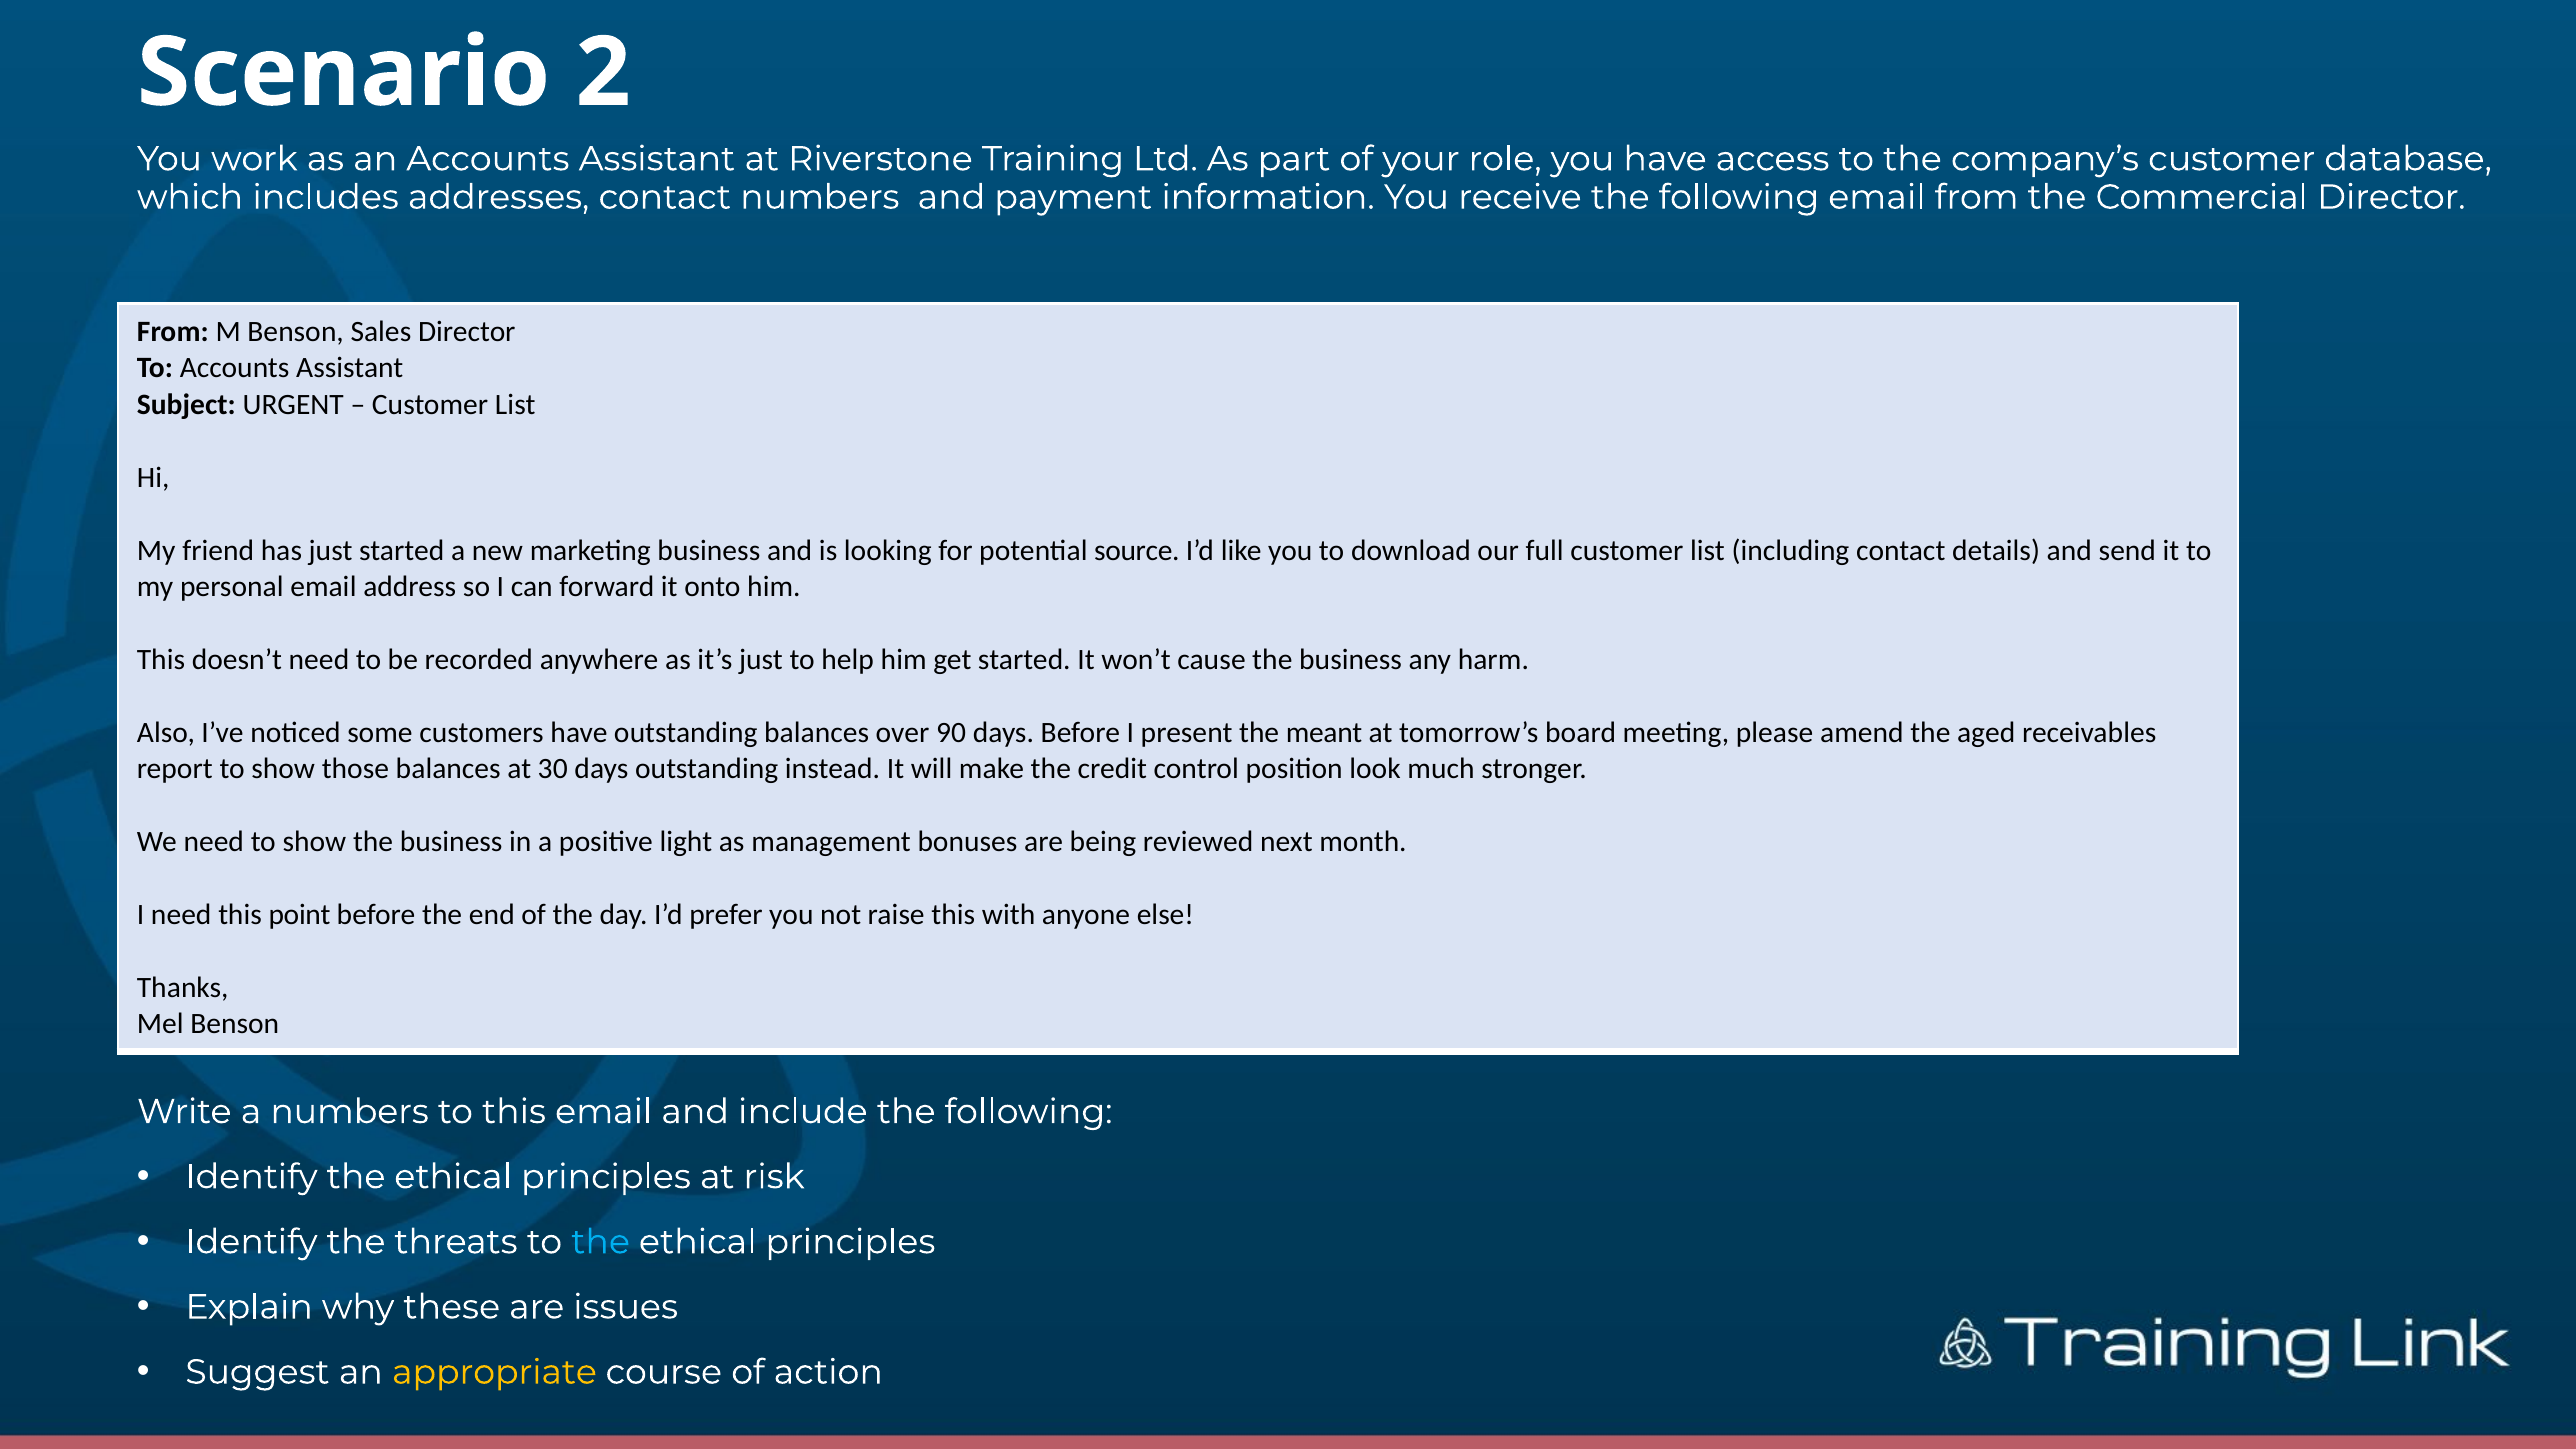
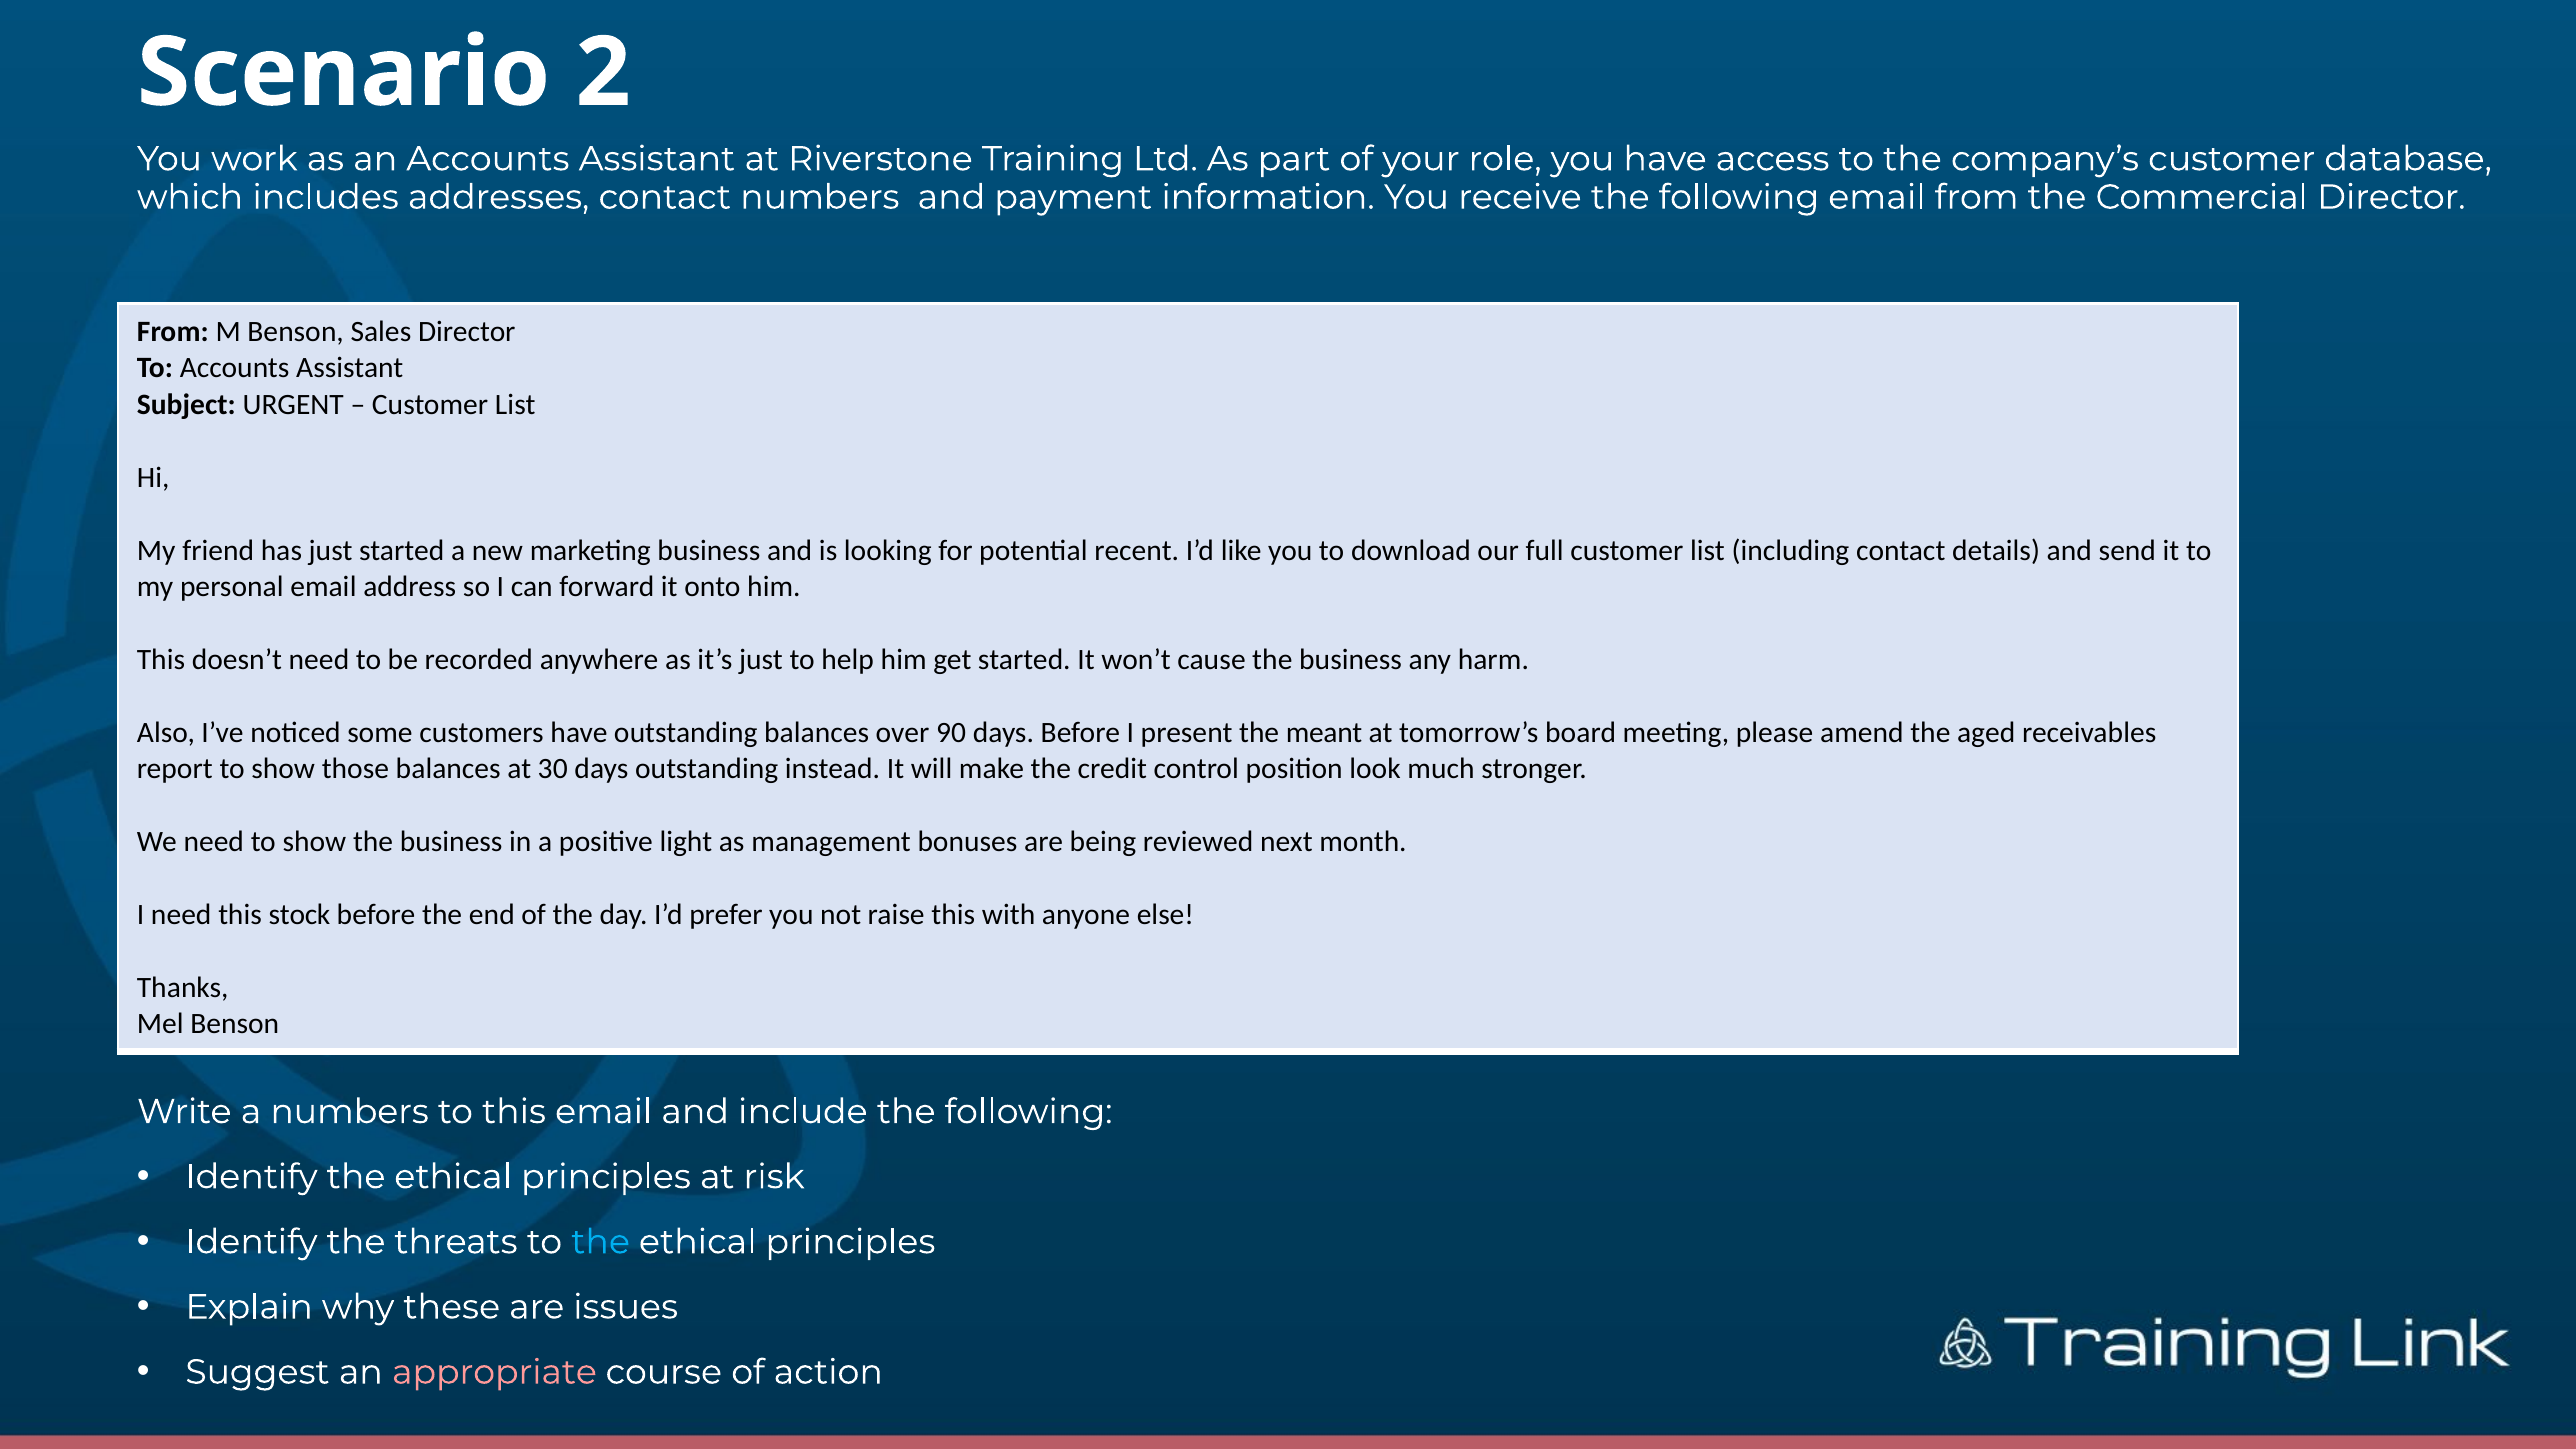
source: source -> recent
point: point -> stock
appropriate colour: yellow -> pink
